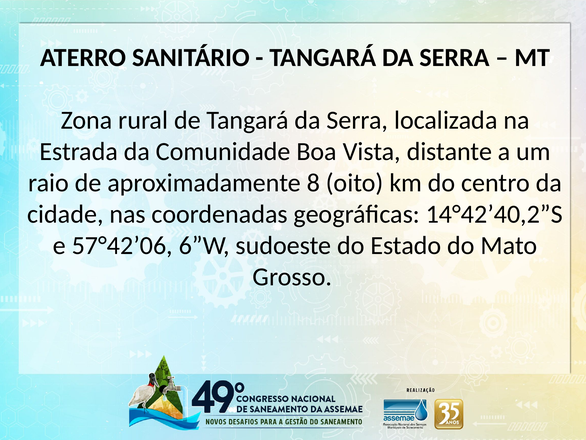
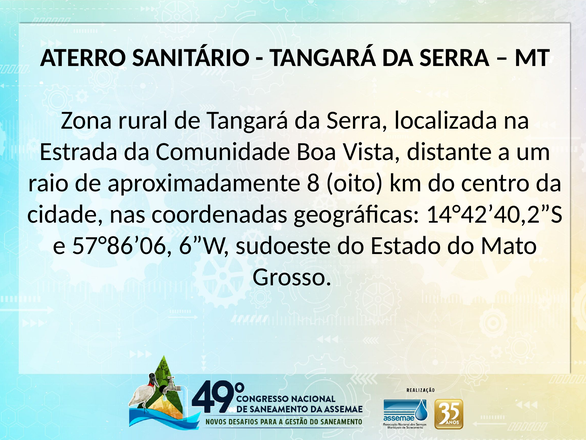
57°42’06: 57°42’06 -> 57°86’06
